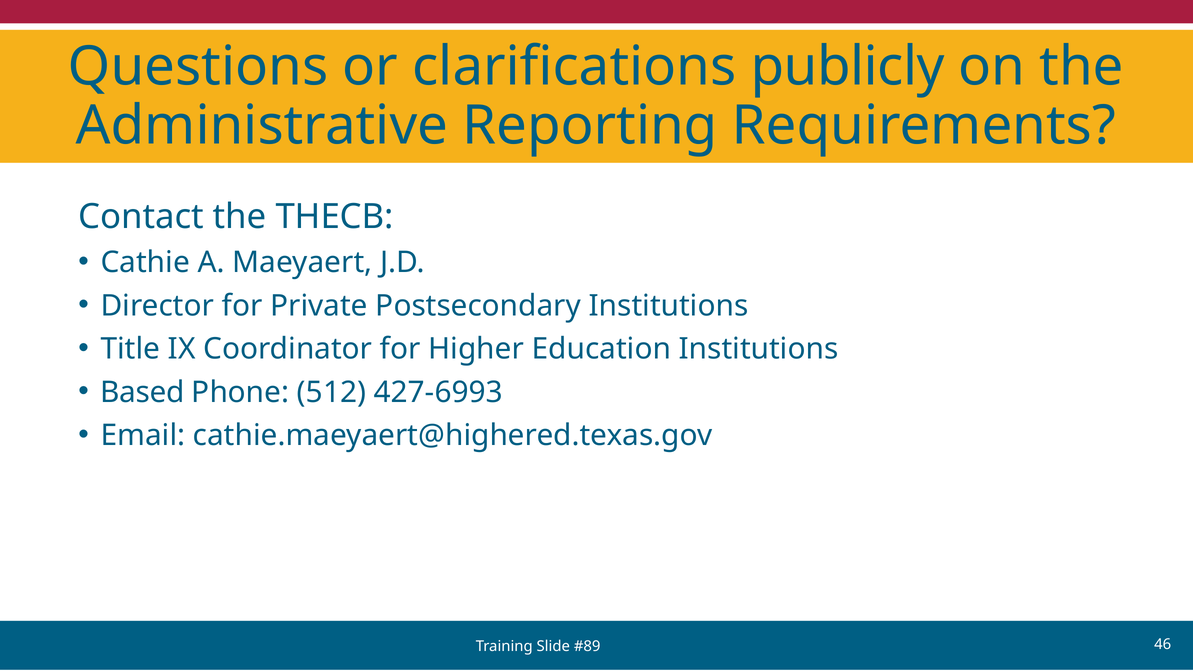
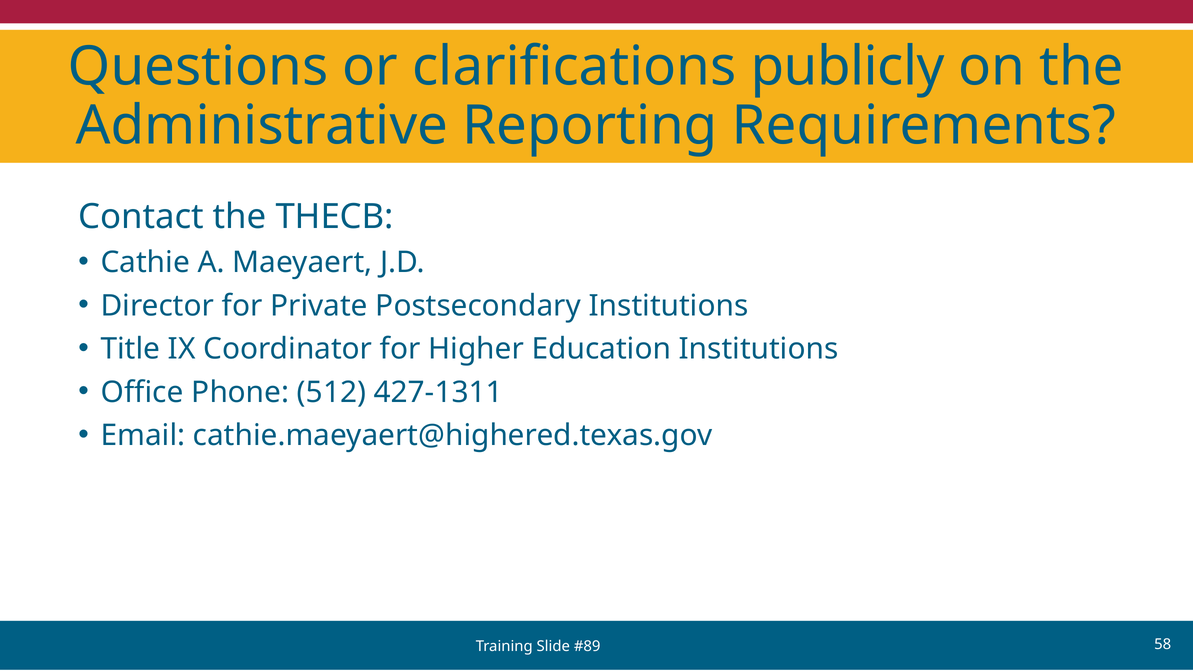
Based: Based -> Office
427-6993: 427-6993 -> 427-1311
46: 46 -> 58
